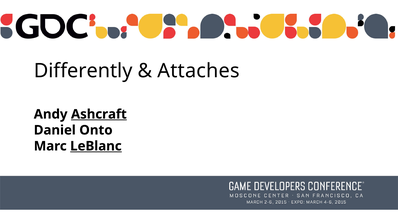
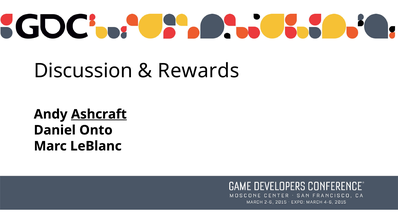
Differently: Differently -> Discussion
Attaches: Attaches -> Rewards
LeBlanc underline: present -> none
